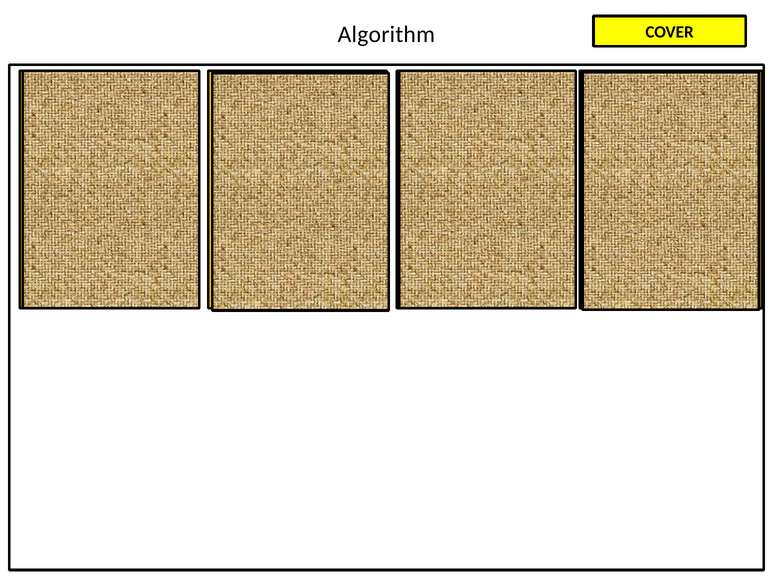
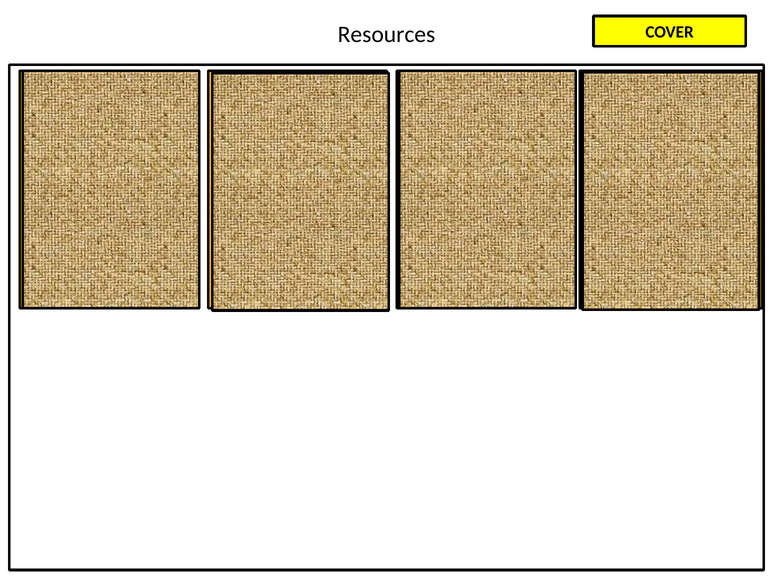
Algorithm at (386, 35): Algorithm -> Resources
